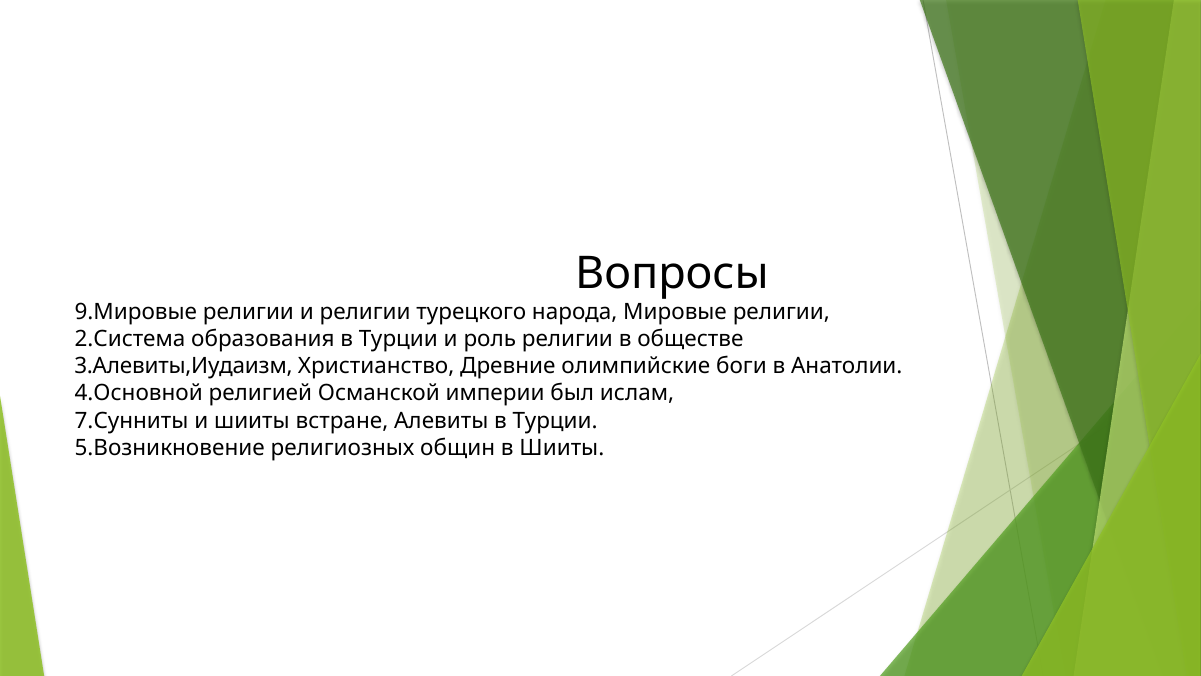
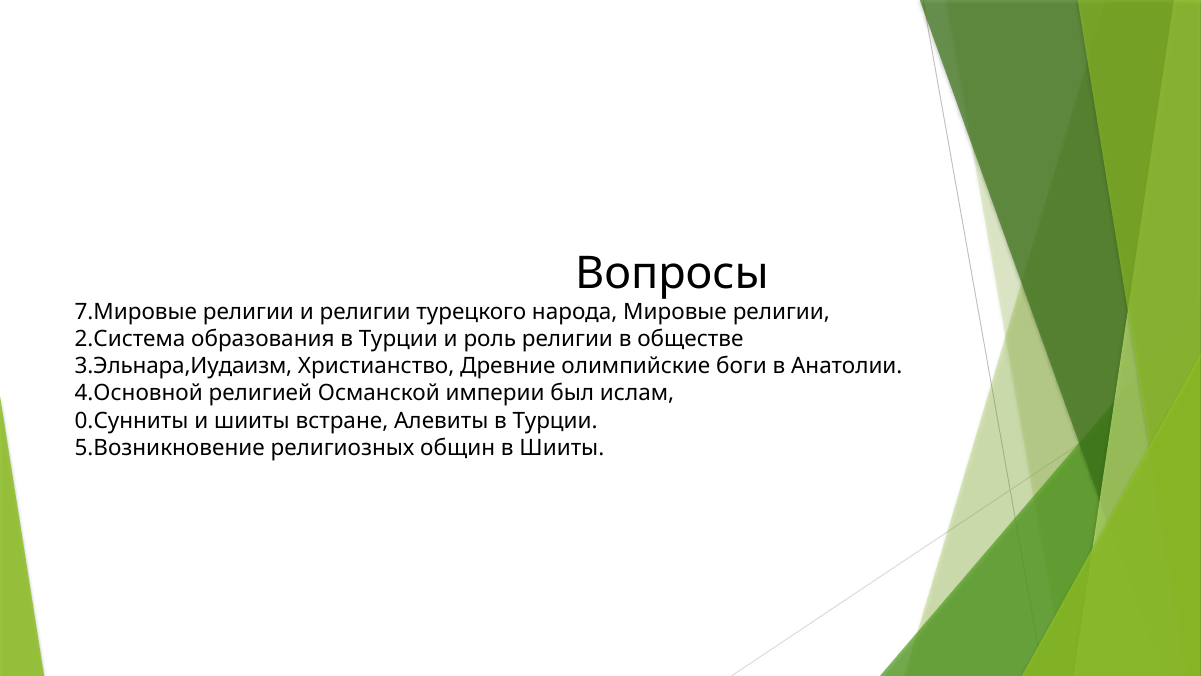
9.Мировые: 9.Мировые -> 7.Мировые
3.Алевиты,Иудаизм: 3.Алевиты,Иудаизм -> 3.Эльнара,Иудаизм
7.Сунниты: 7.Сунниты -> 0.Сунниты
